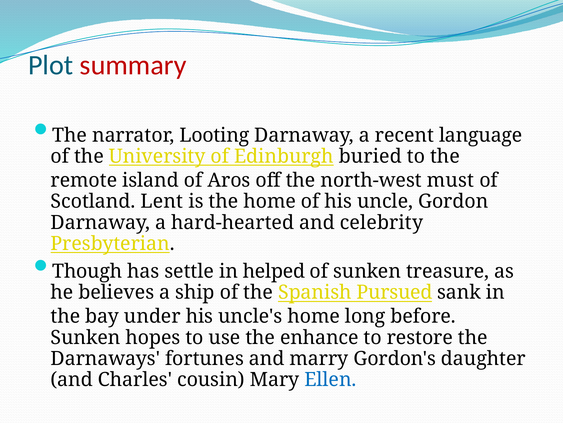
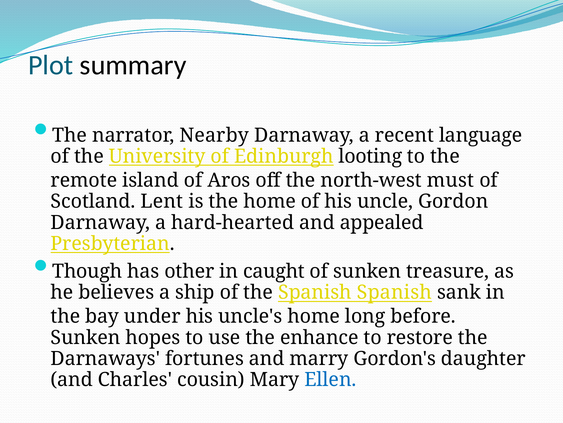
summary colour: red -> black
Looting: Looting -> Nearby
buried: buried -> looting
celebrity: celebrity -> appealed
settle: settle -> other
helped: helped -> caught
Spanish Pursued: Pursued -> Spanish
